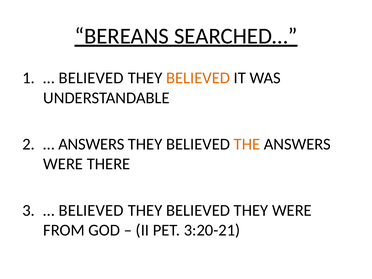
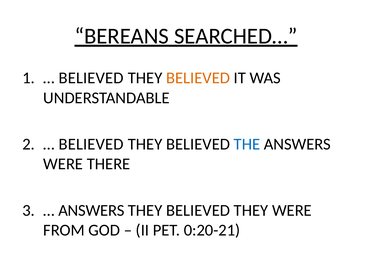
ANSWERS at (91, 144): ANSWERS -> BELIEVED
THE colour: orange -> blue
BELIEVED at (91, 210): BELIEVED -> ANSWERS
3:20-21: 3:20-21 -> 0:20-21
